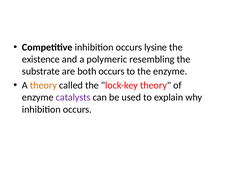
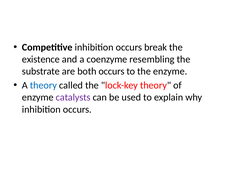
lysine: lysine -> break
polymeric: polymeric -> coenzyme
theory at (43, 85) colour: orange -> blue
